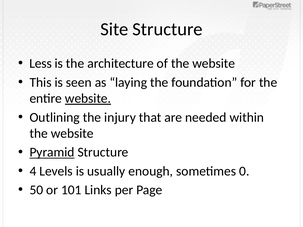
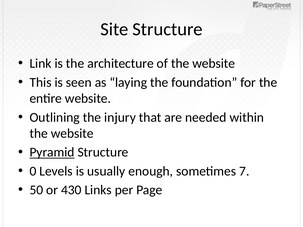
Less: Less -> Link
website at (88, 99) underline: present -> none
4: 4 -> 0
0: 0 -> 7
101: 101 -> 430
